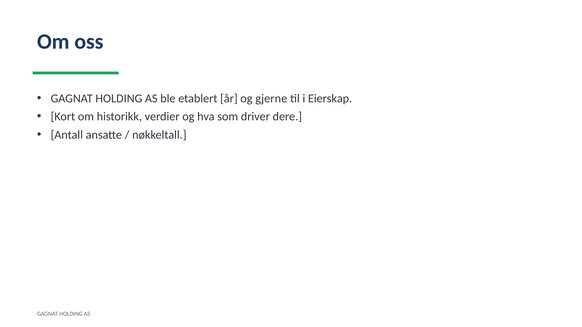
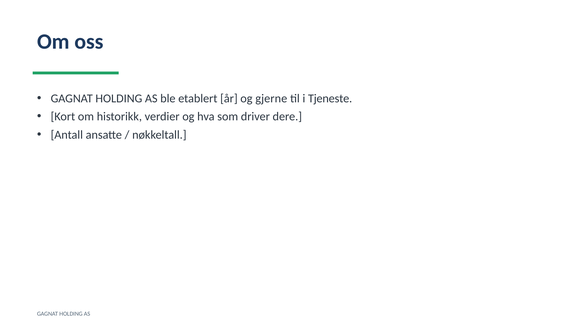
Eierskap: Eierskap -> Tjeneste
